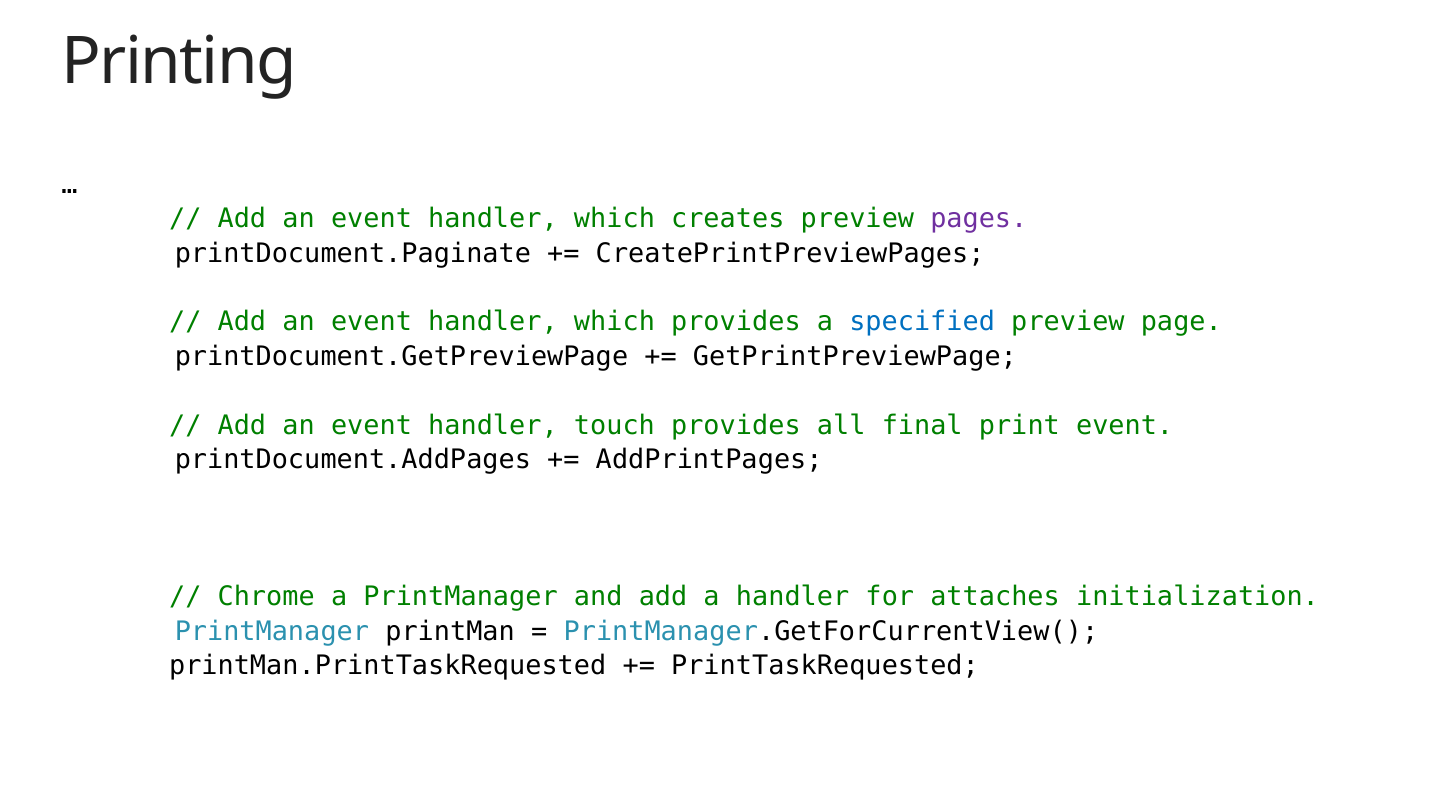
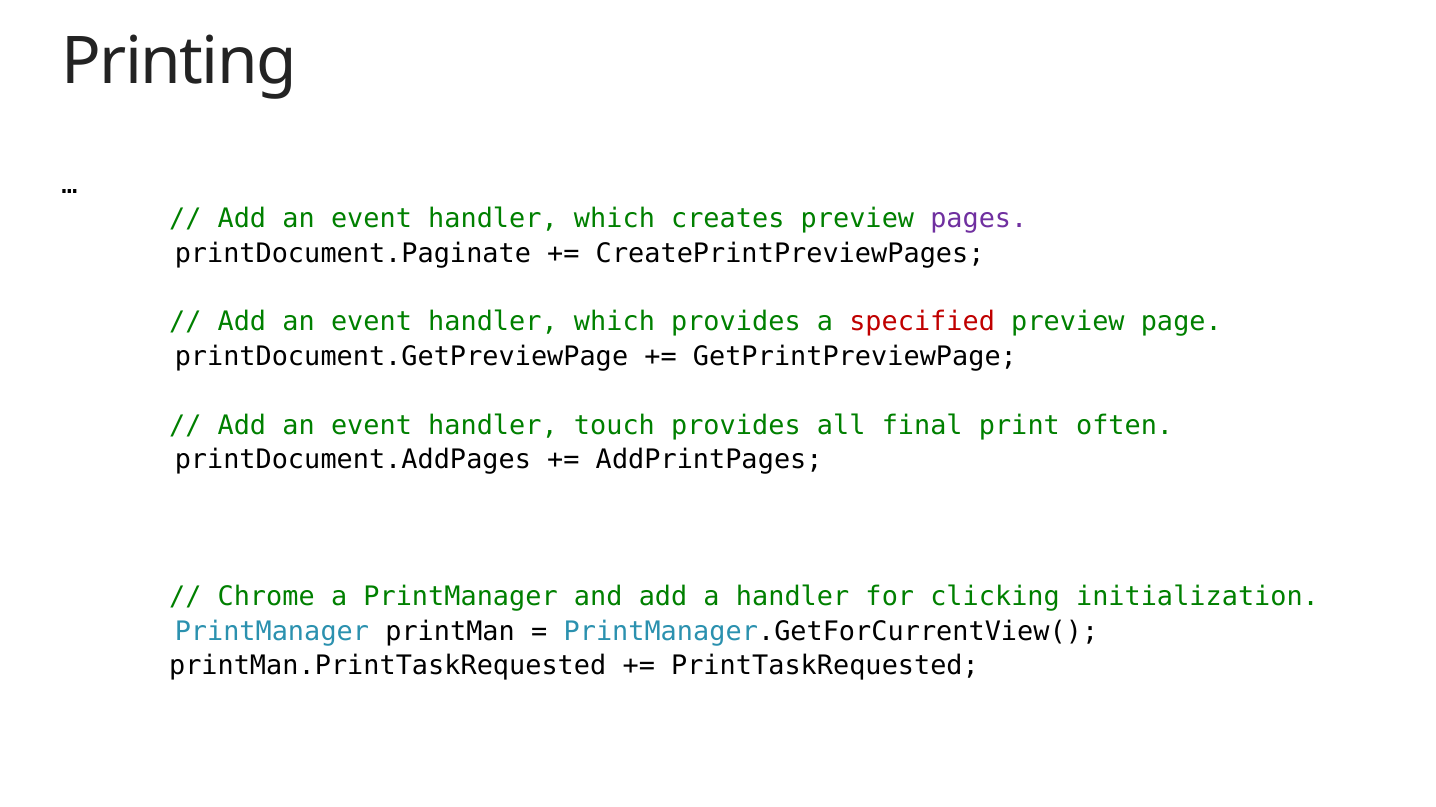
specified colour: blue -> red
print event: event -> often
attaches: attaches -> clicking
